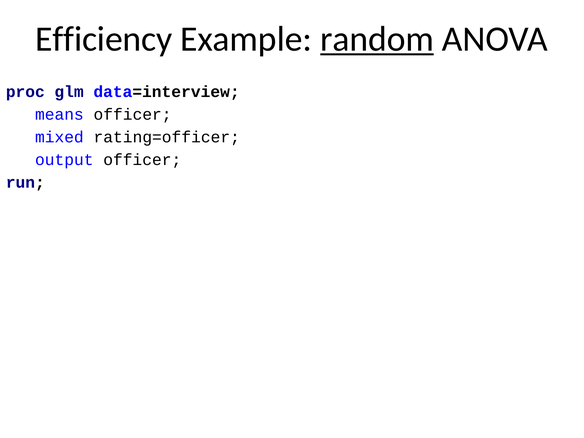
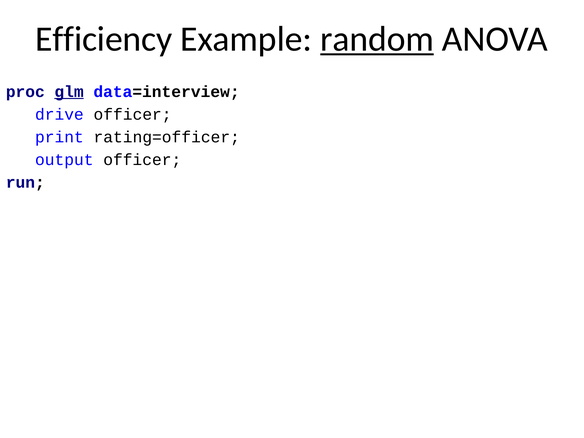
glm underline: none -> present
means: means -> drive
mixed: mixed -> print
